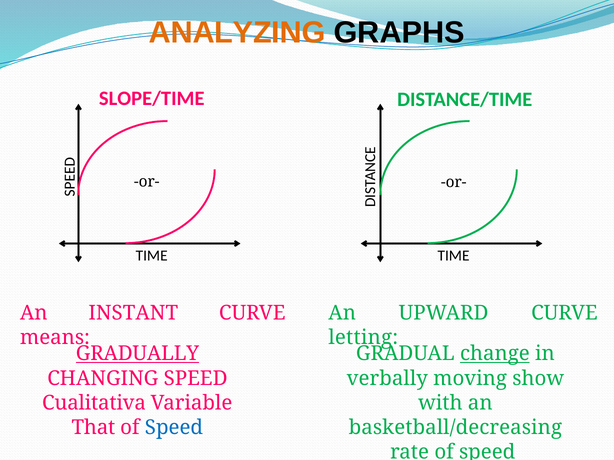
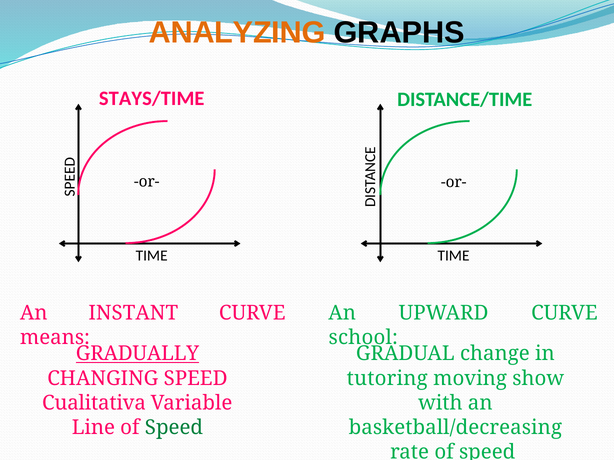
SLOPE/TIME: SLOPE/TIME -> STAYS/TIME
letting: letting -> school
change underline: present -> none
verbally: verbally -> tutoring
That: That -> Line
Speed at (174, 428) colour: blue -> green
